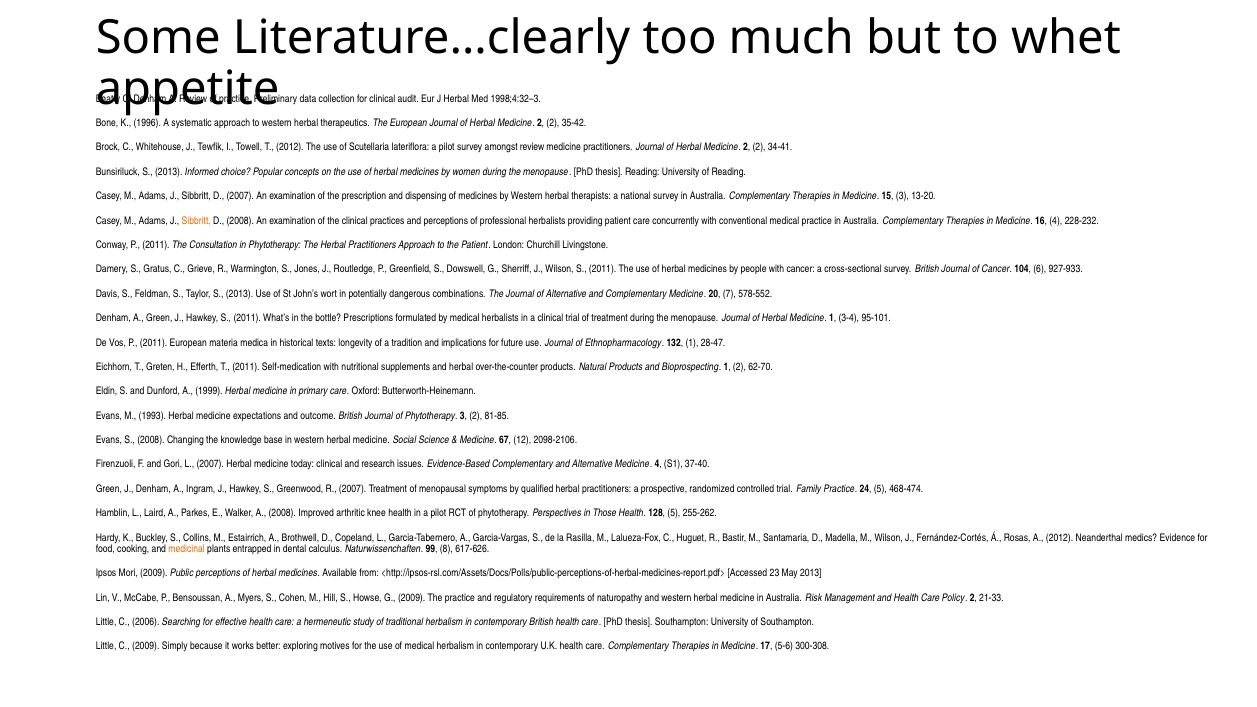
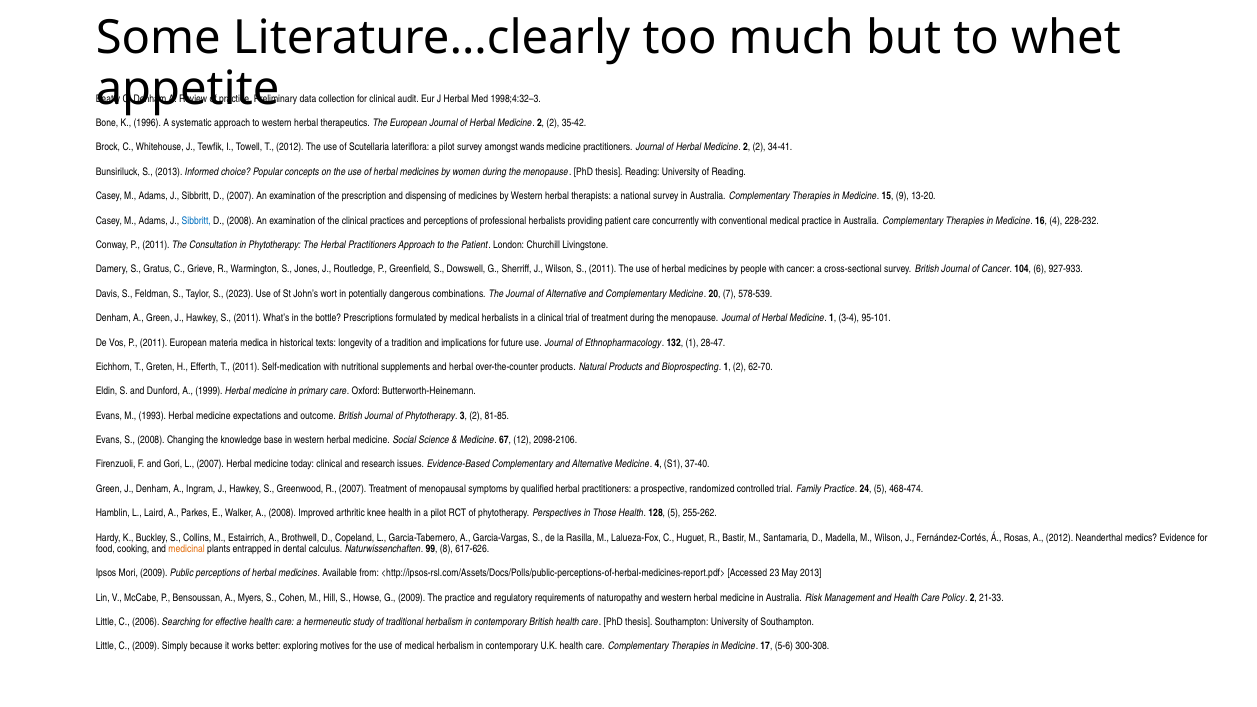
amongst review: review -> wands
15 3: 3 -> 9
Sibbritt at (196, 221) colour: orange -> blue
Taylor S 2013: 2013 -> 2023
578-552: 578-552 -> 578-539
